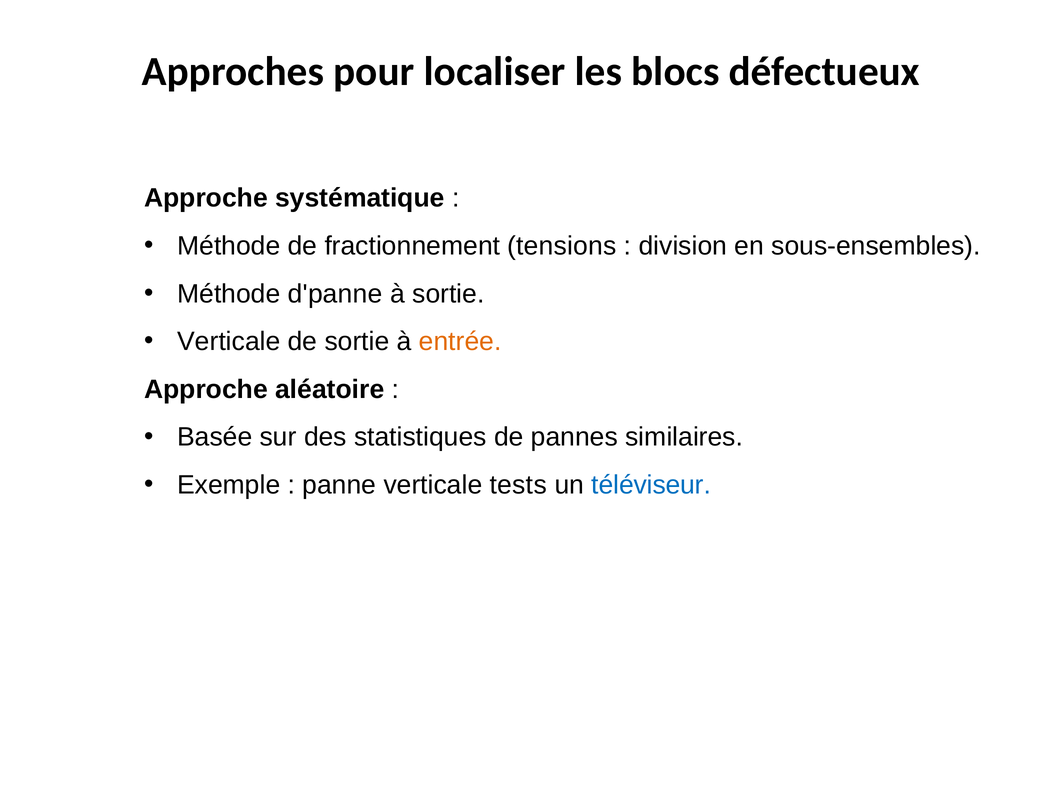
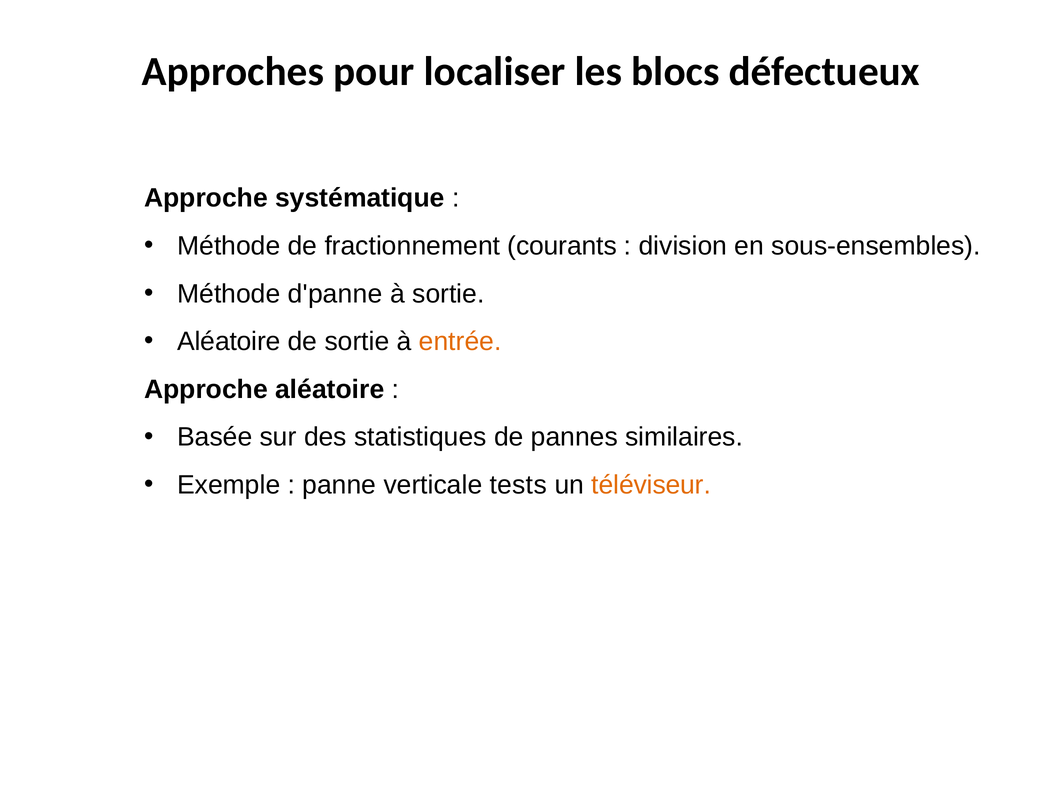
tensions: tensions -> courants
Verticale at (229, 341): Verticale -> Aléatoire
téléviseur colour: blue -> orange
